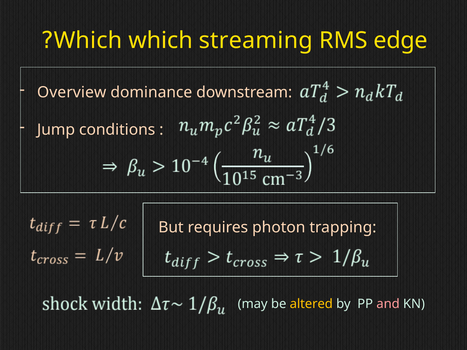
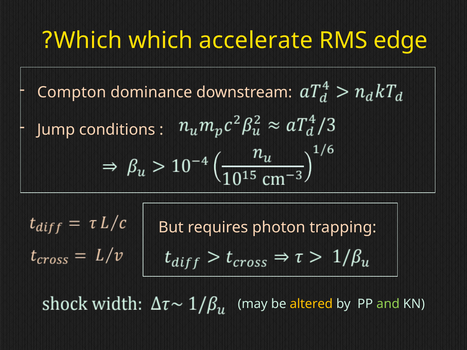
streaming: streaming -> accelerate
Overview: Overview -> Compton
and colour: pink -> light green
